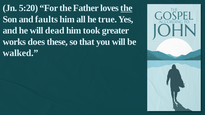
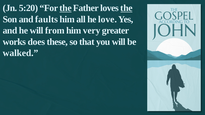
the at (66, 8) underline: none -> present
true: true -> love
dead: dead -> from
took: took -> very
